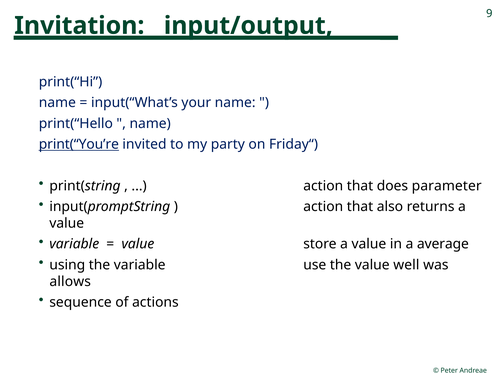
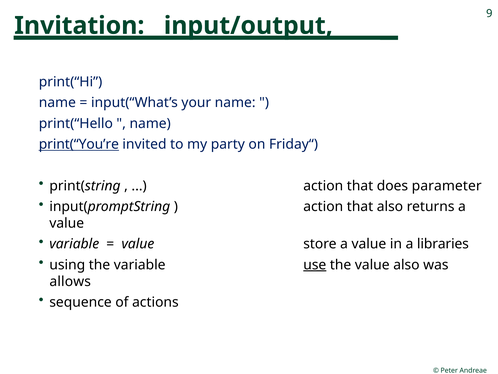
average: average -> libraries
use underline: none -> present
value well: well -> also
